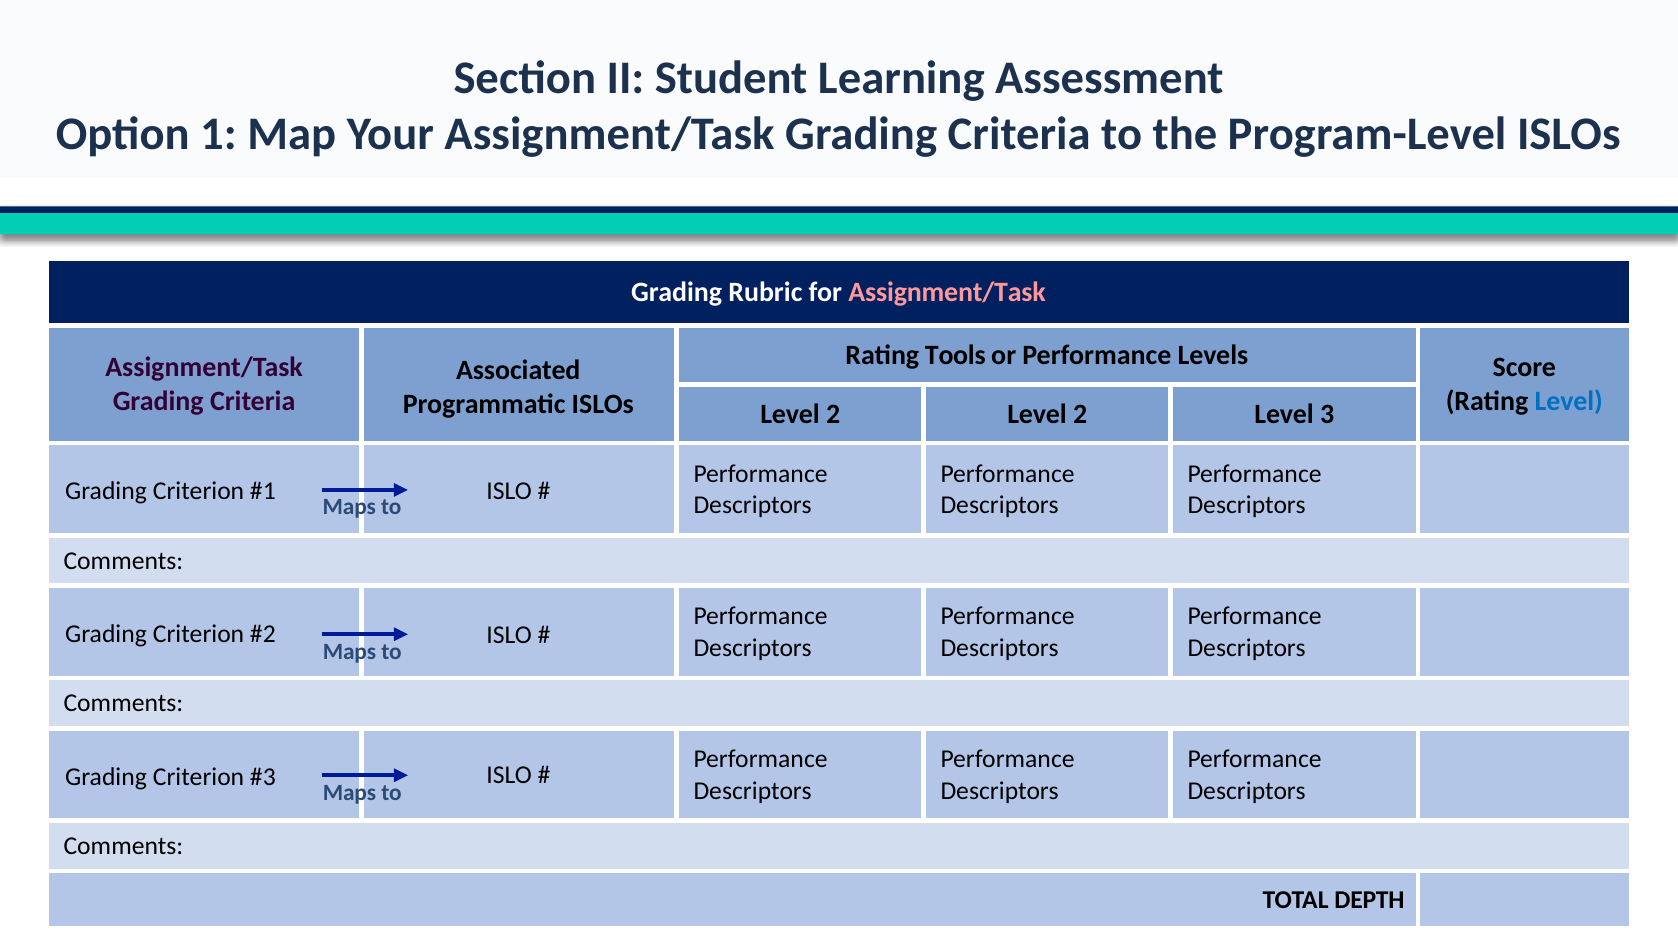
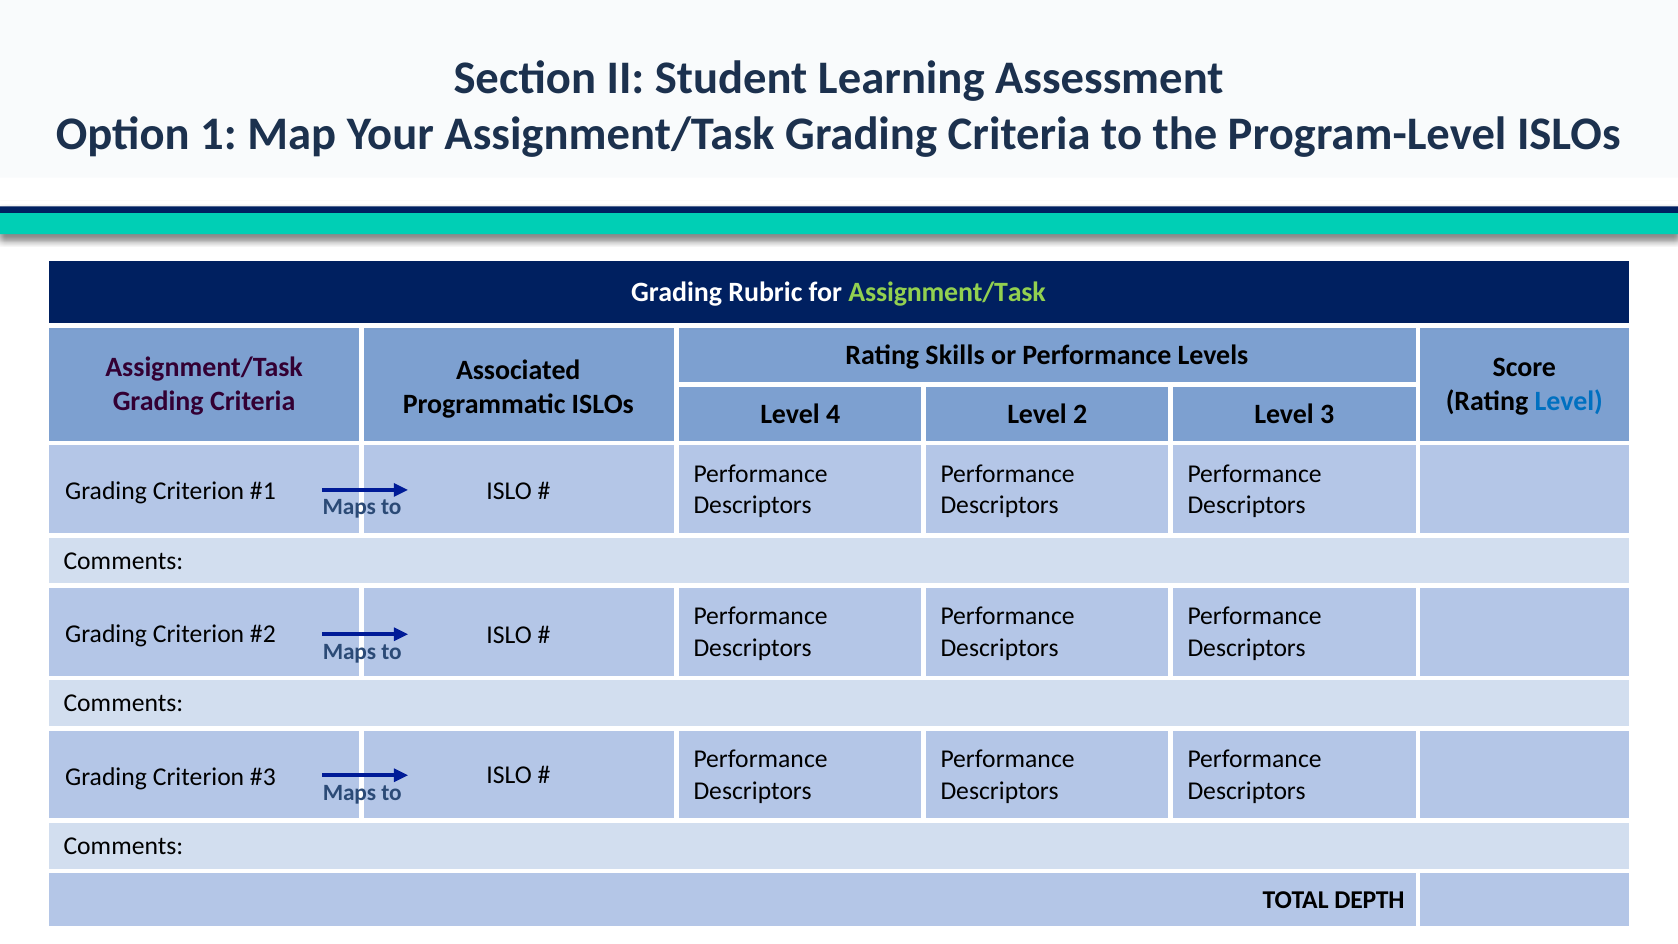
Assignment/Task at (947, 292) colour: pink -> light green
Tools: Tools -> Skills
2 at (833, 414): 2 -> 4
